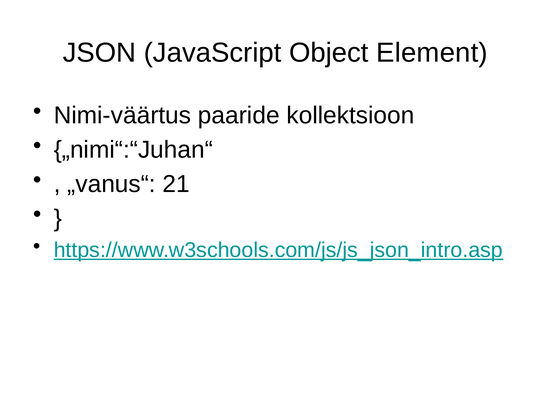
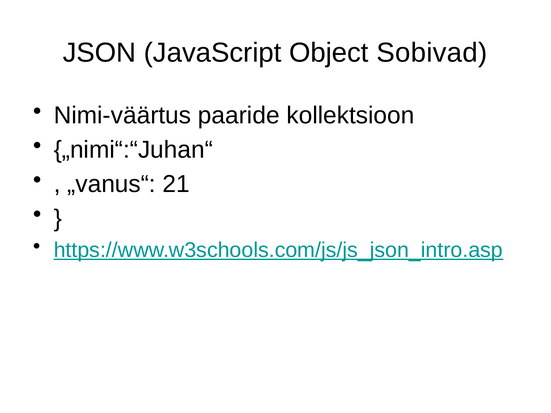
Element: Element -> Sobivad
